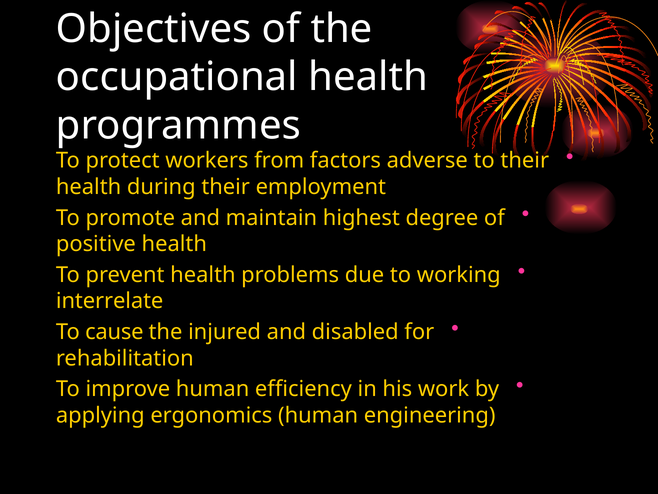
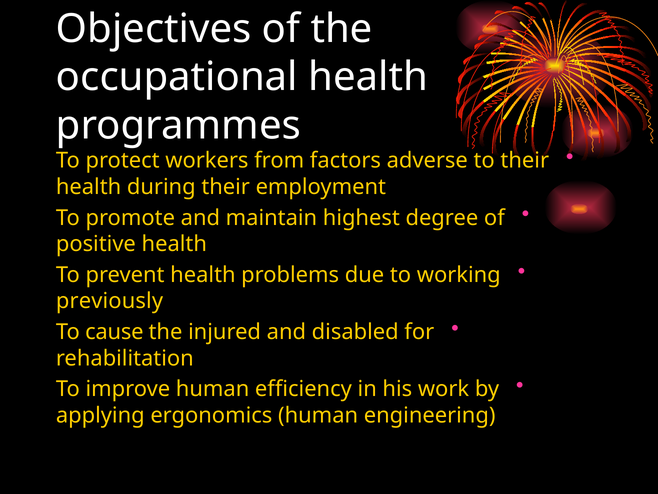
interrelate: interrelate -> previously
